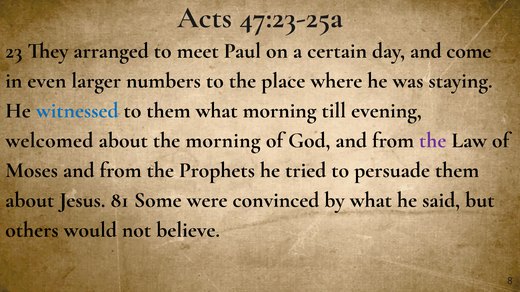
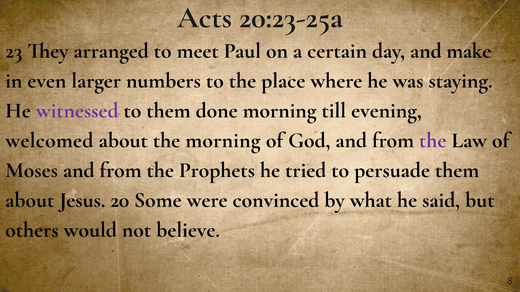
47:23-25a: 47:23-25a -> 20:23-25a
come: come -> make
witnessed colour: blue -> purple
them what: what -> done
81: 81 -> 20
